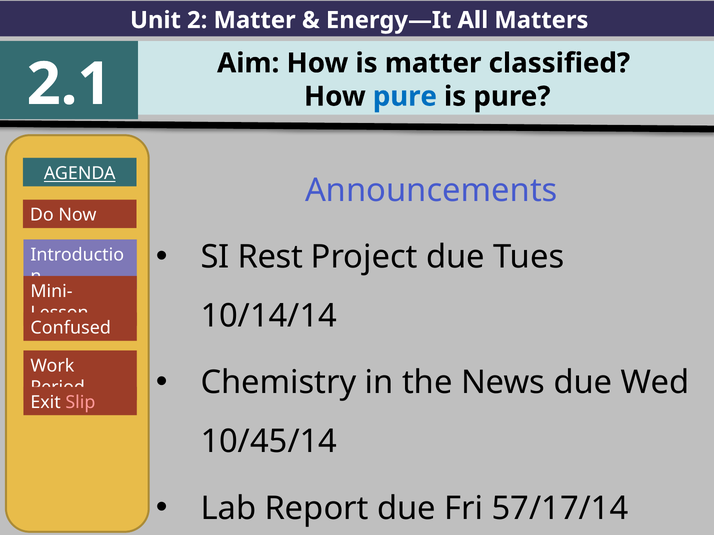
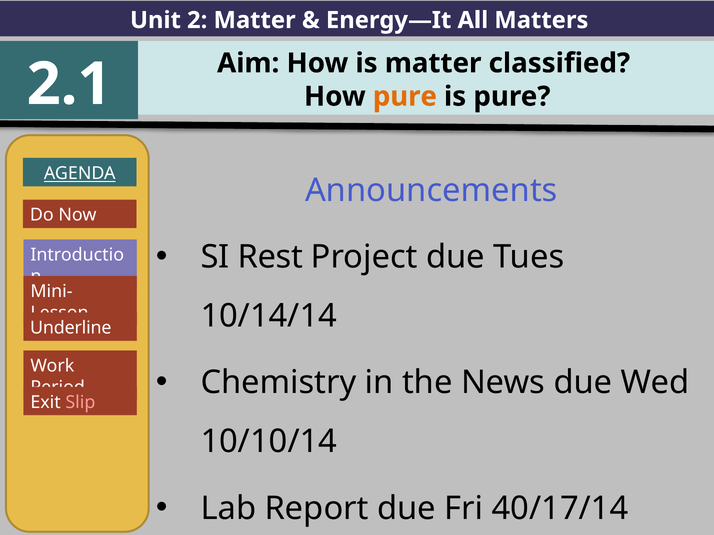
pure at (405, 97) colour: blue -> orange
Confused: Confused -> Underline
10/45/14: 10/45/14 -> 10/10/14
57/17/14: 57/17/14 -> 40/17/14
